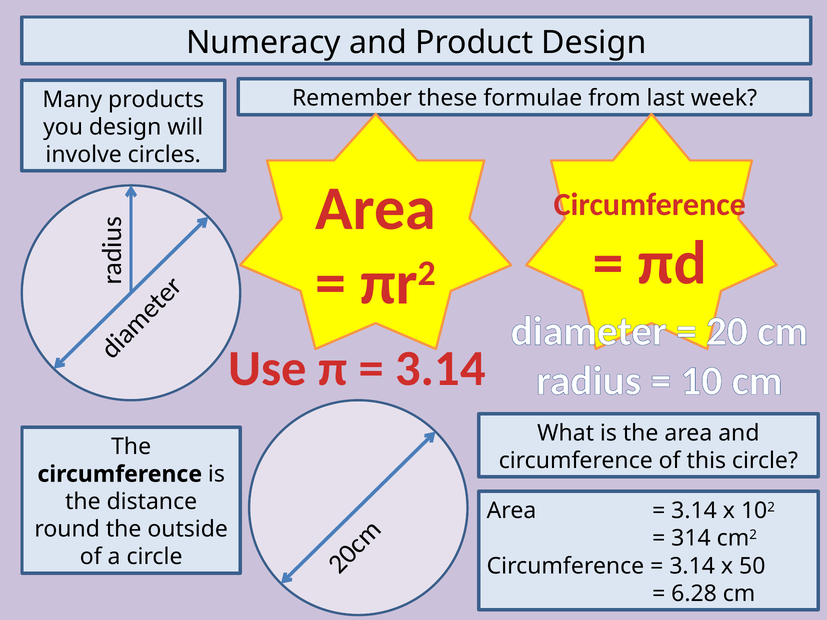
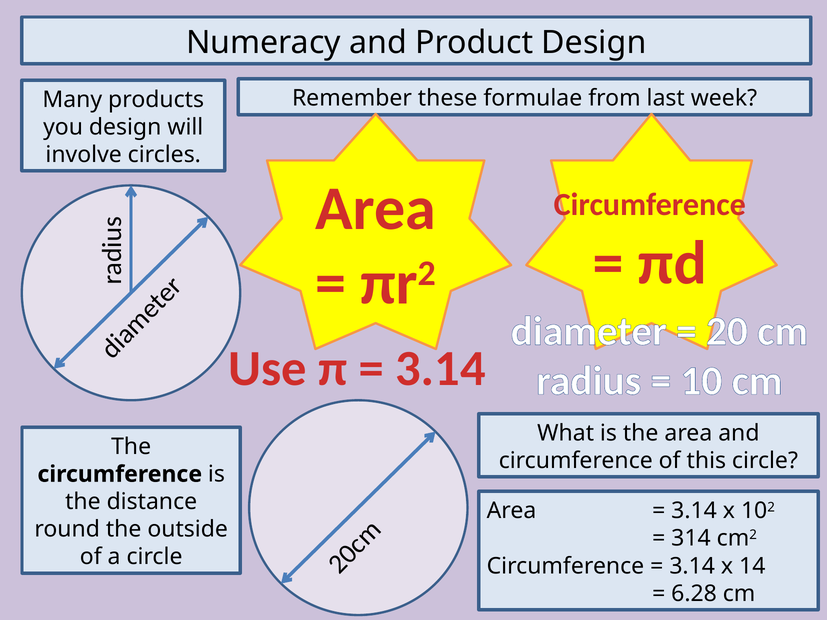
50: 50 -> 14
